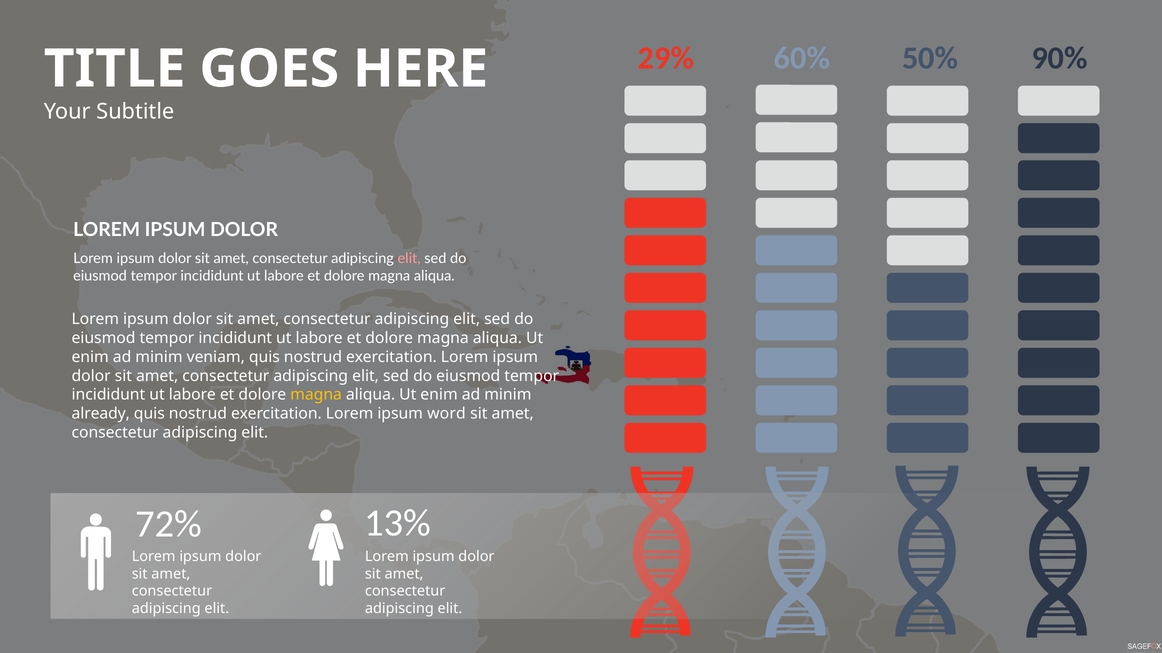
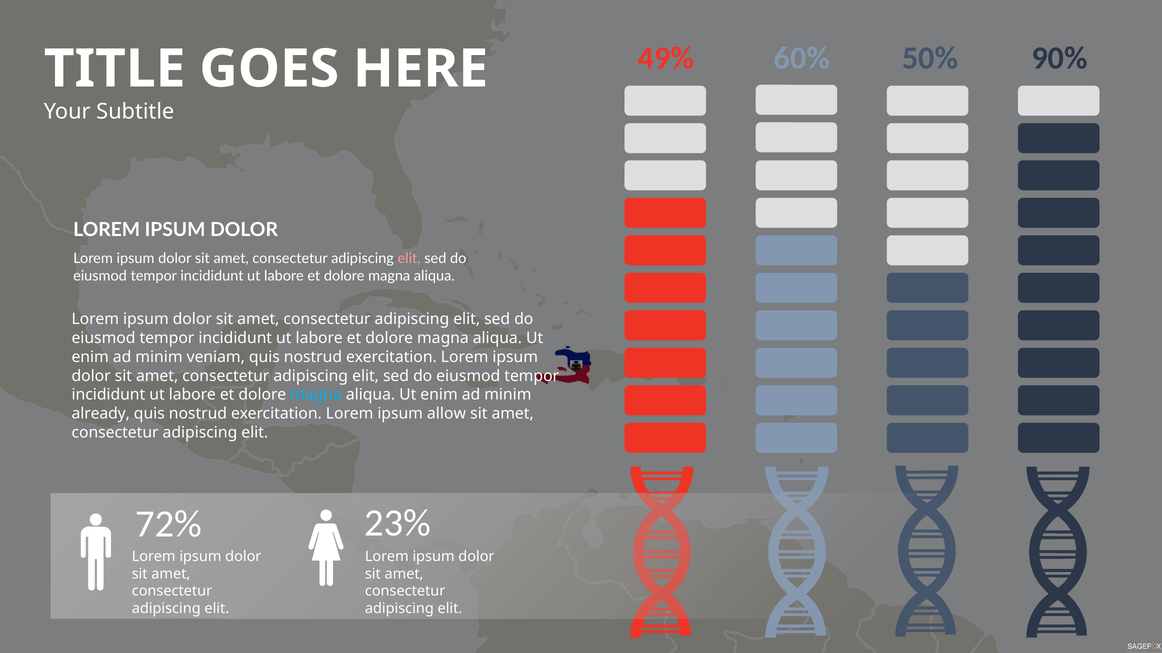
29%: 29% -> 49%
magna at (316, 395) colour: yellow -> light blue
word: word -> allow
13%: 13% -> 23%
